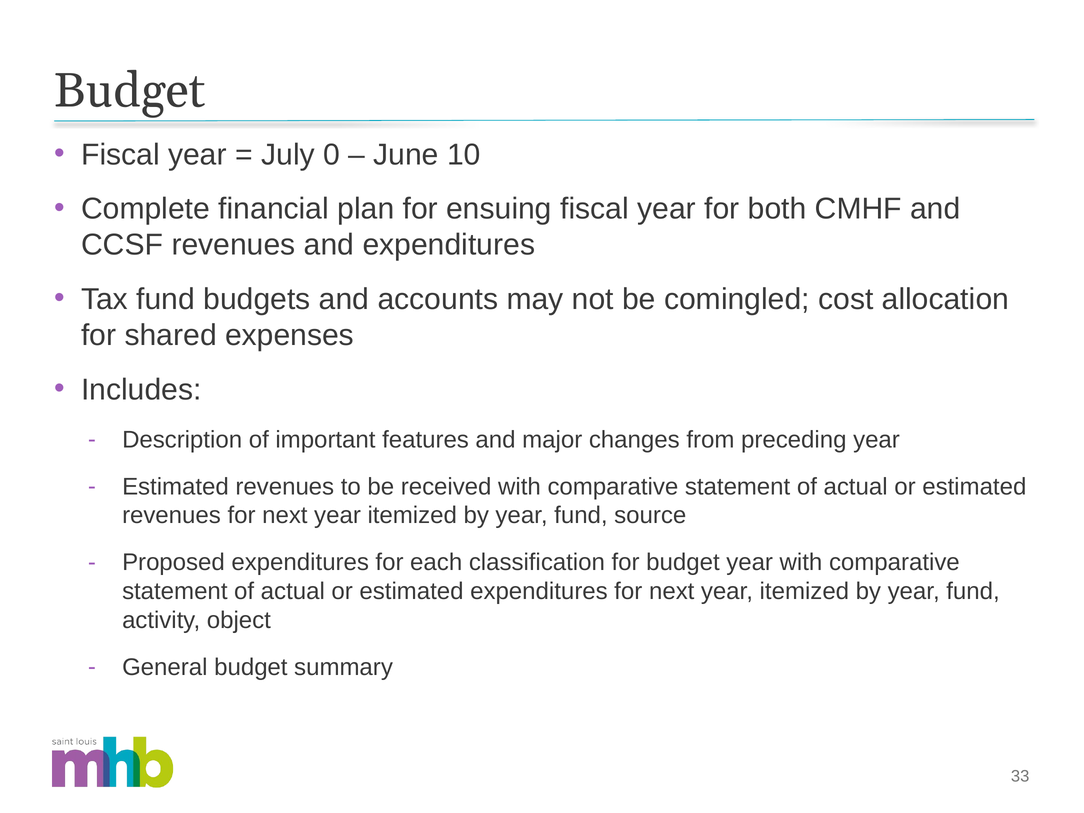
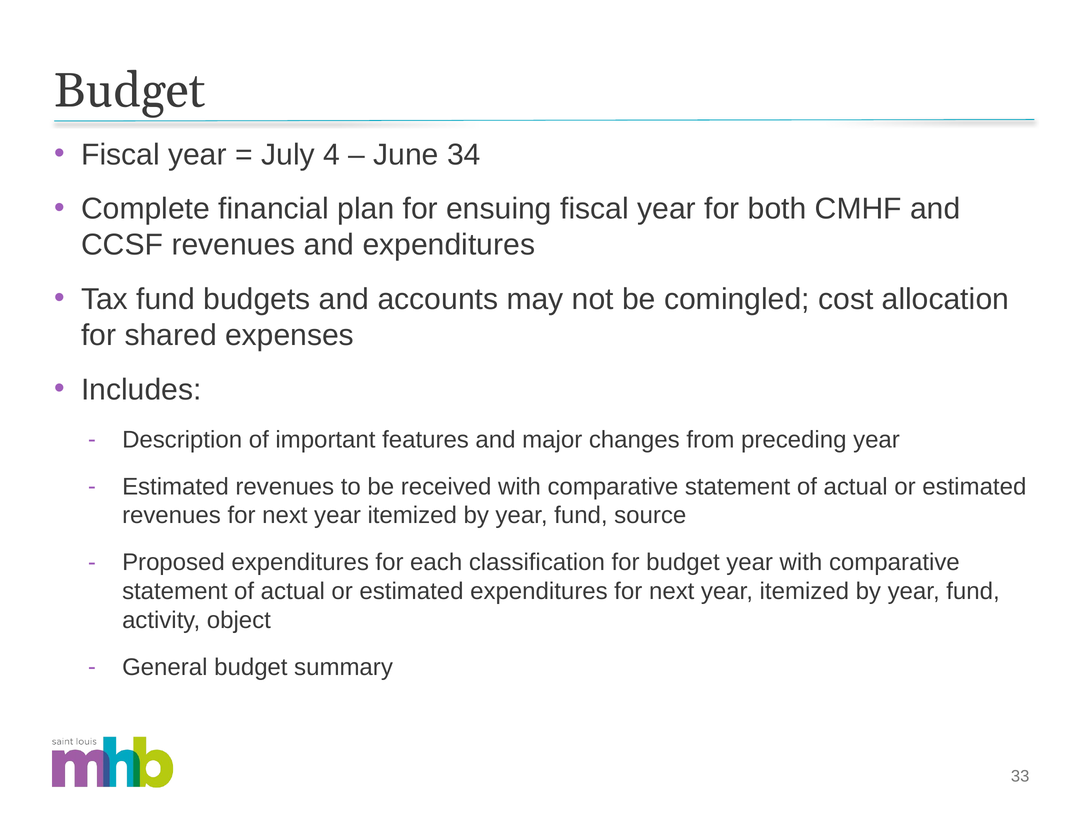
0: 0 -> 4
10: 10 -> 34
